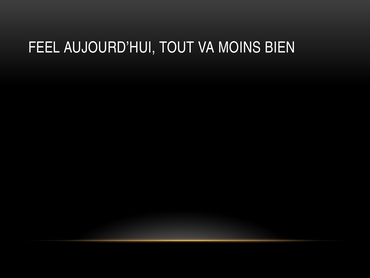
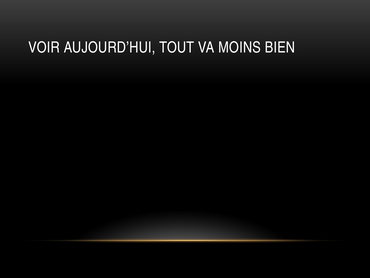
FEEL: FEEL -> VOIR
